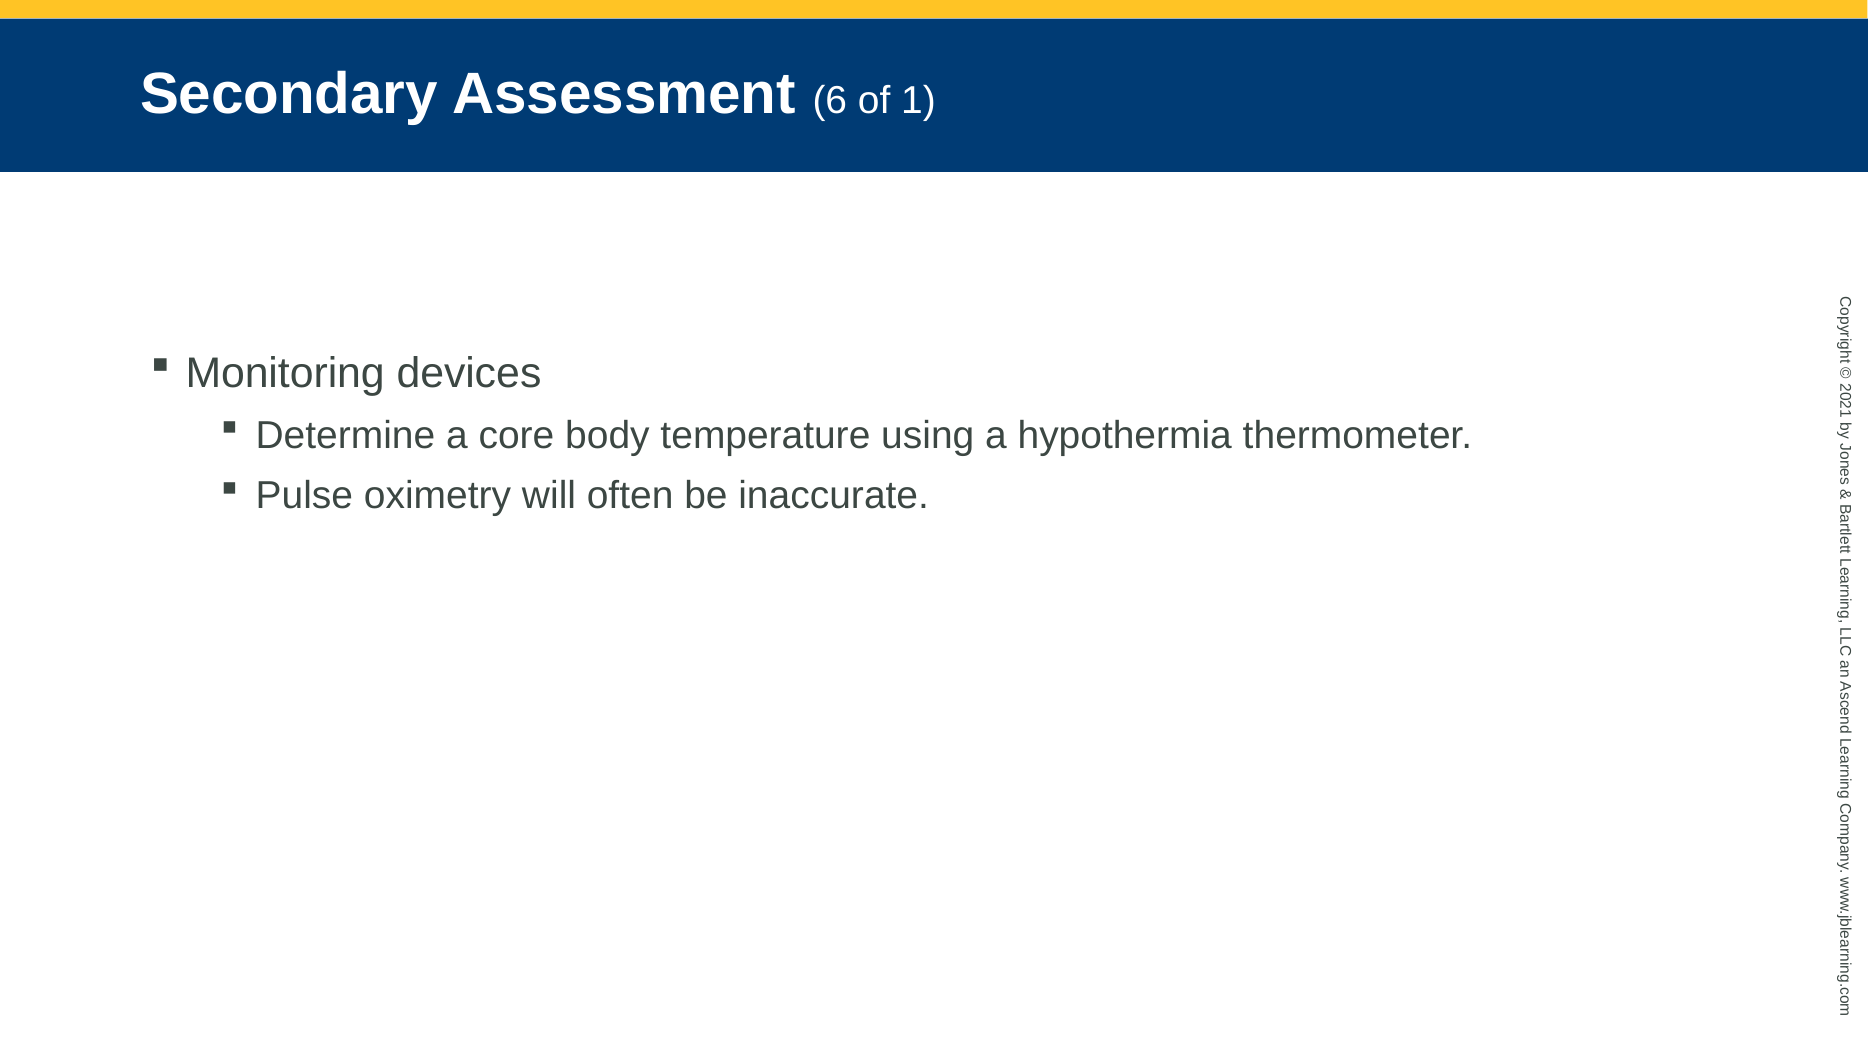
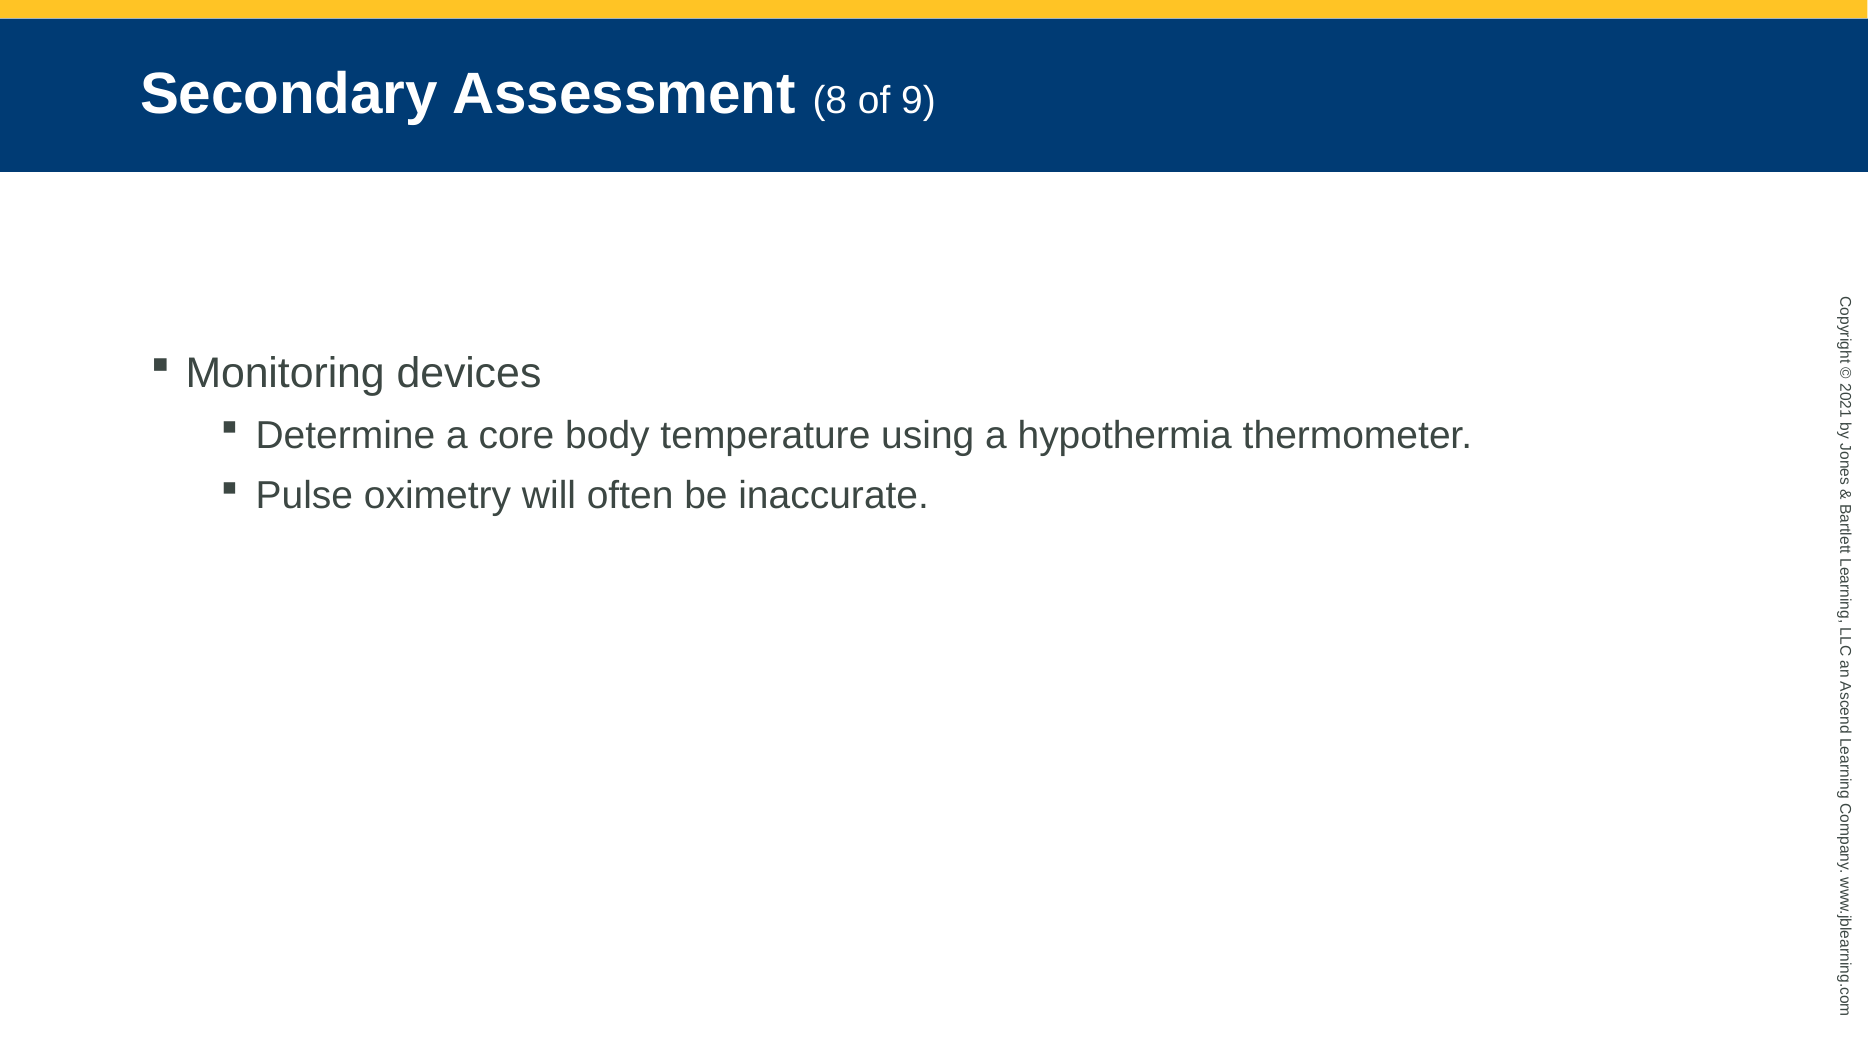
6: 6 -> 8
of 1: 1 -> 9
